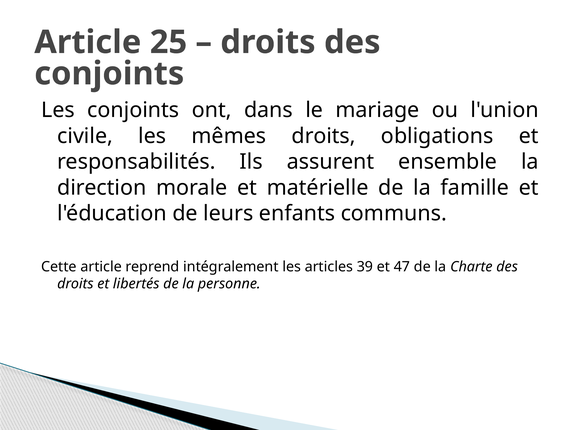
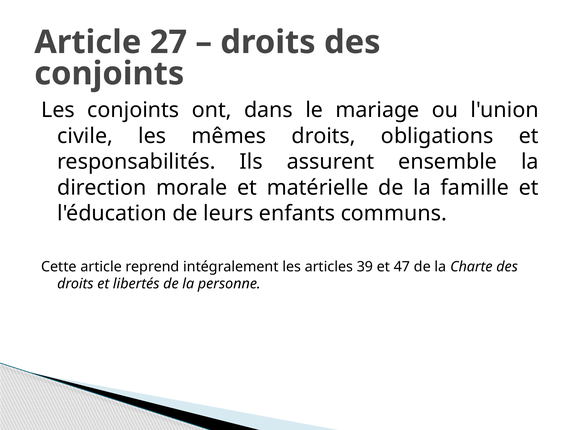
25: 25 -> 27
